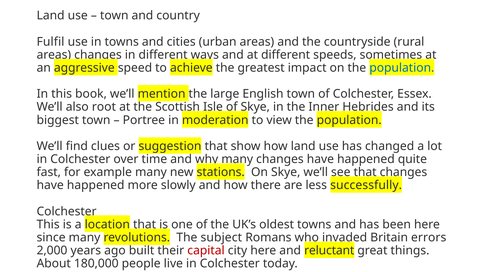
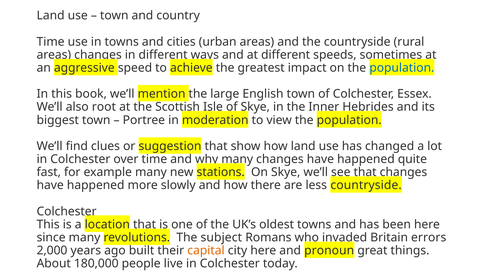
Fulfil at (51, 42): Fulfil -> Time
less successfully: successfully -> countryside
capital colour: red -> orange
reluctant: reluctant -> pronoun
